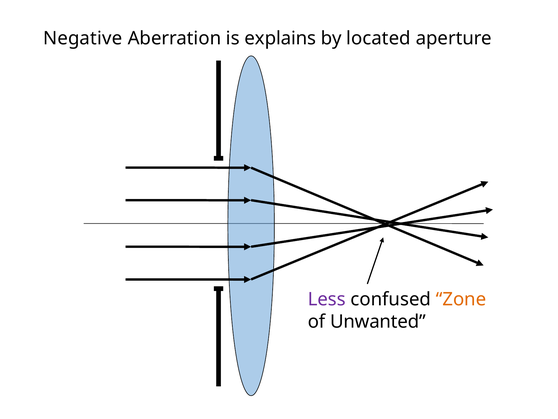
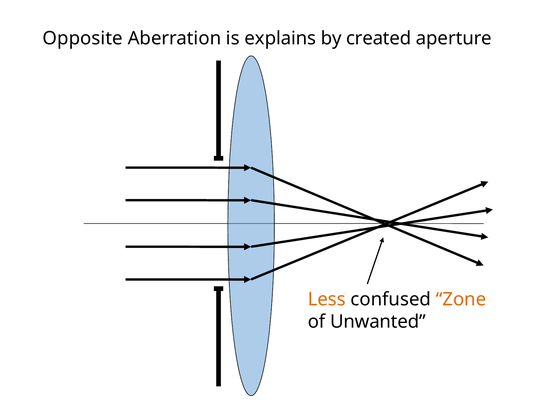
Negative: Negative -> Opposite
located: located -> created
Less colour: purple -> orange
